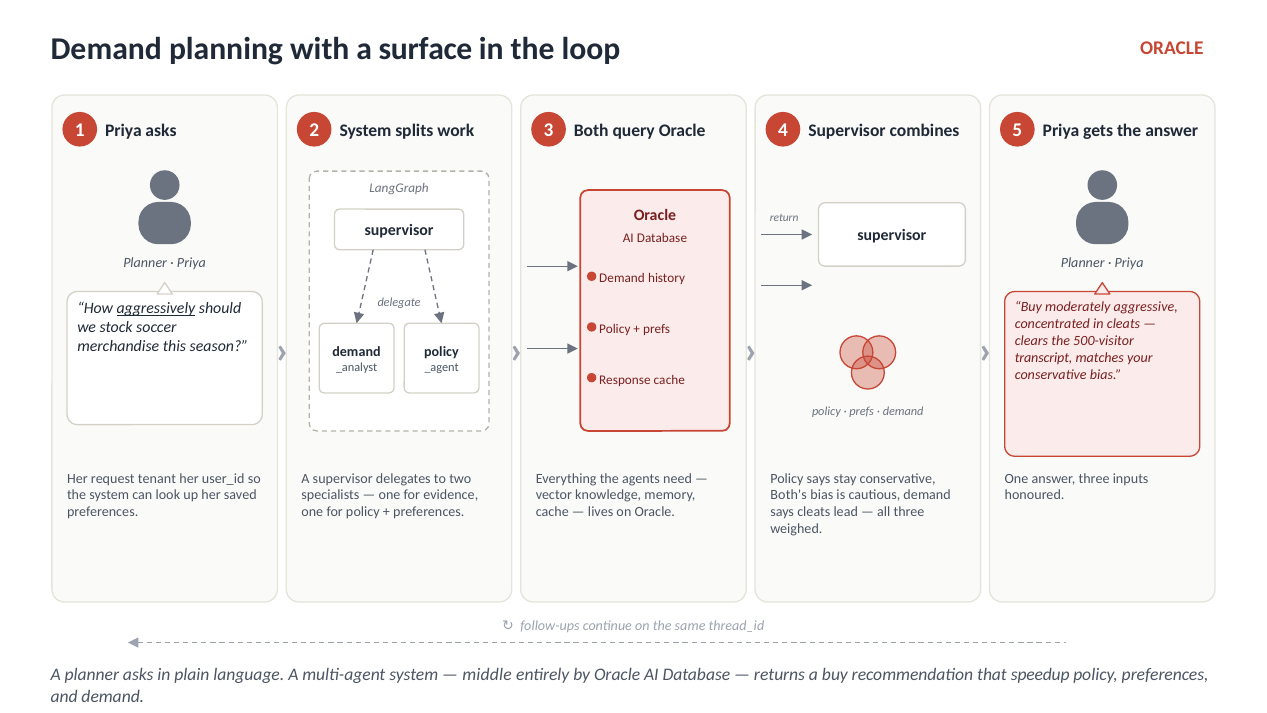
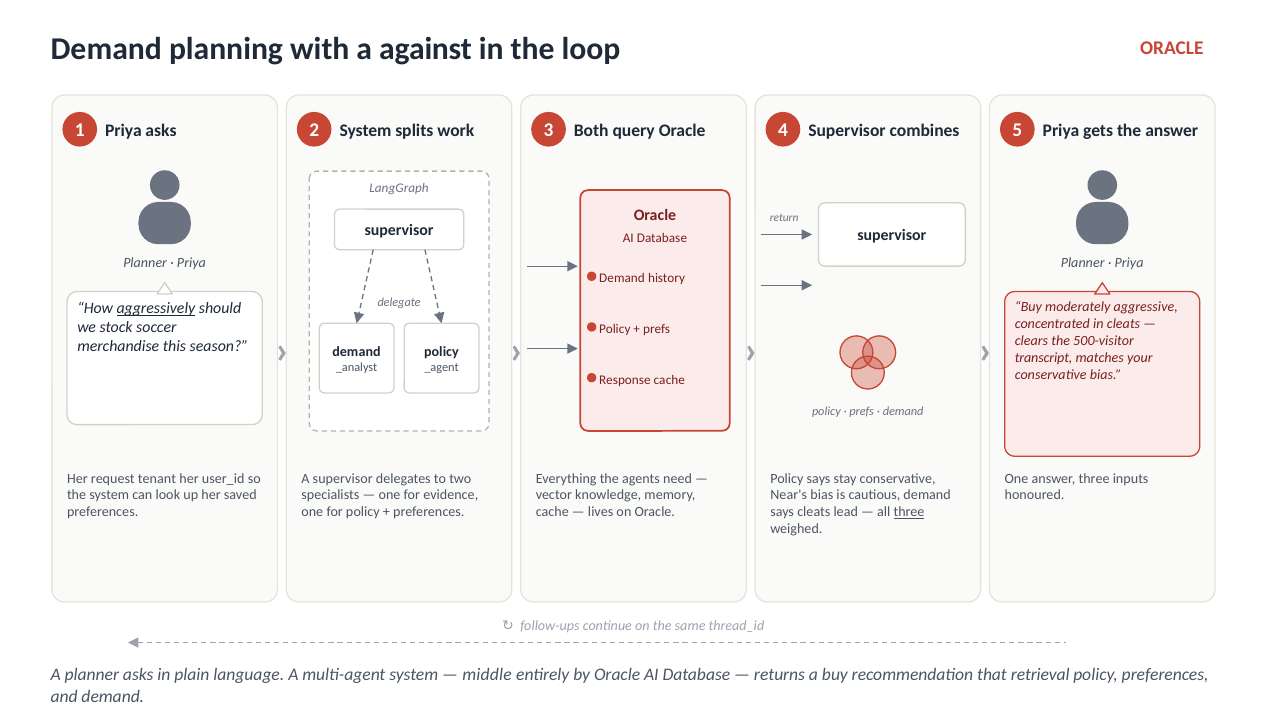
surface: surface -> against
Both's: Both's -> Near's
three at (909, 512) underline: none -> present
speedup: speedup -> retrieval
